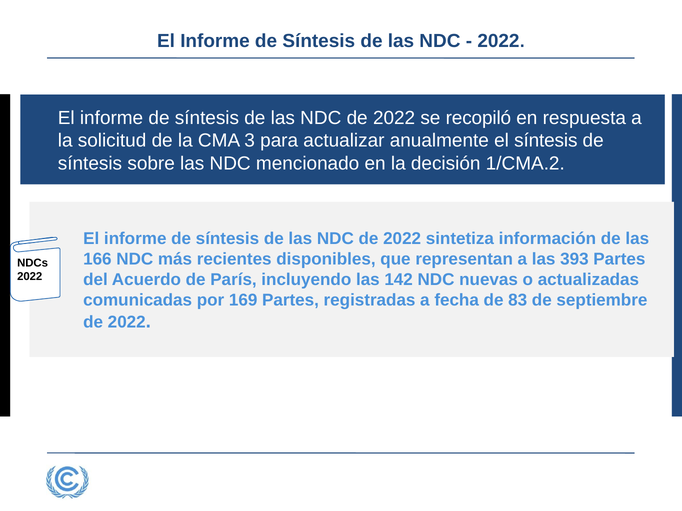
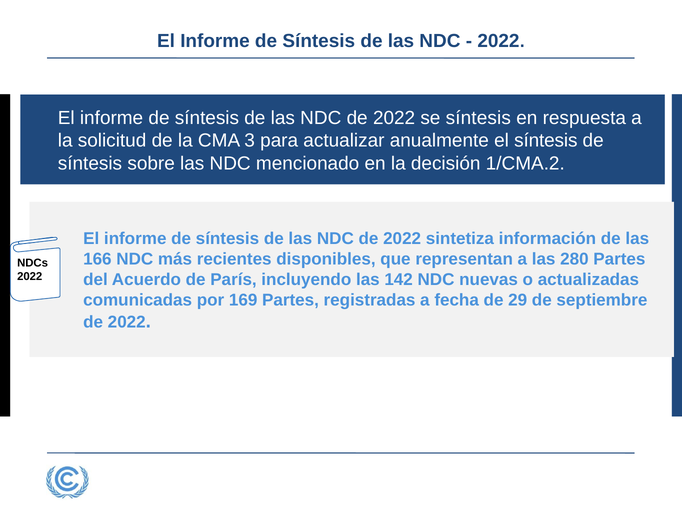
se recopiló: recopiló -> síntesis
393: 393 -> 280
83: 83 -> 29
